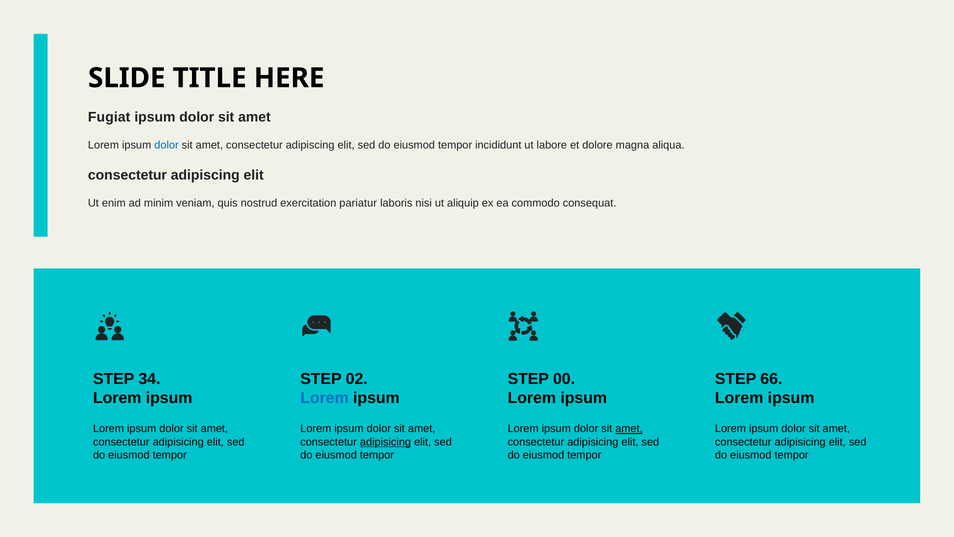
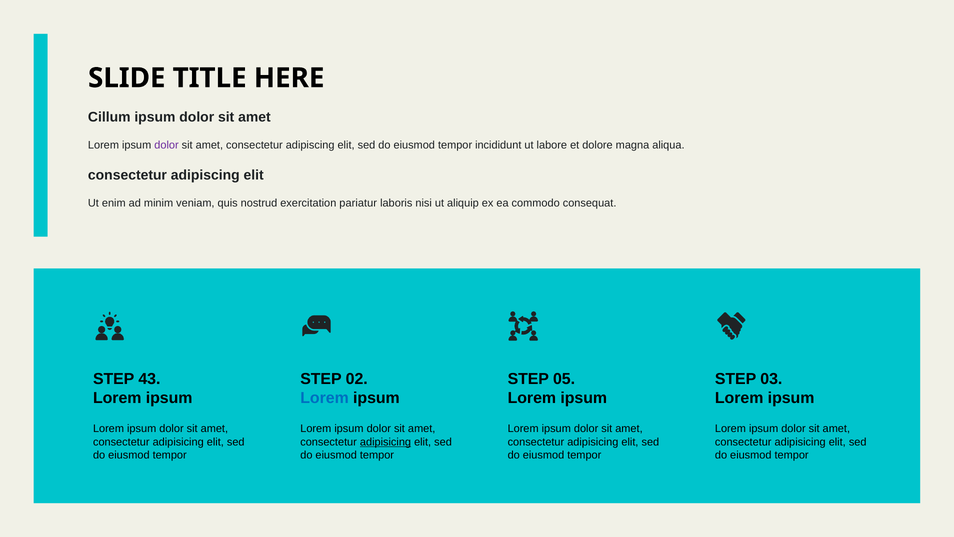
Fugiat: Fugiat -> Cillum
dolor at (167, 145) colour: blue -> purple
34: 34 -> 43
00: 00 -> 05
66: 66 -> 03
amet at (629, 429) underline: present -> none
